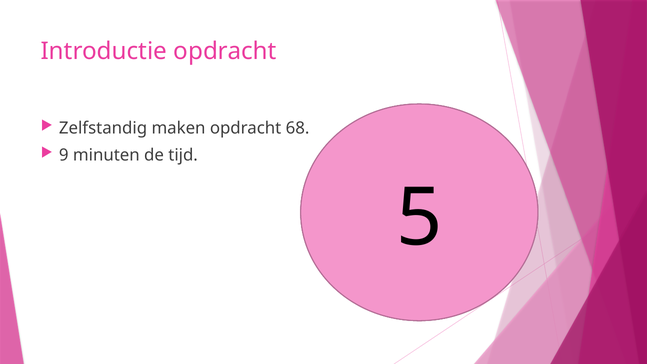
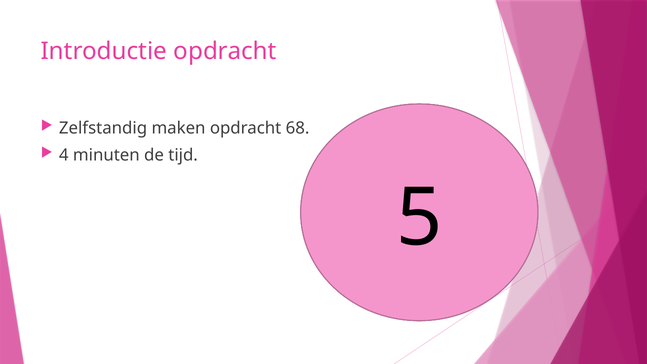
9: 9 -> 4
